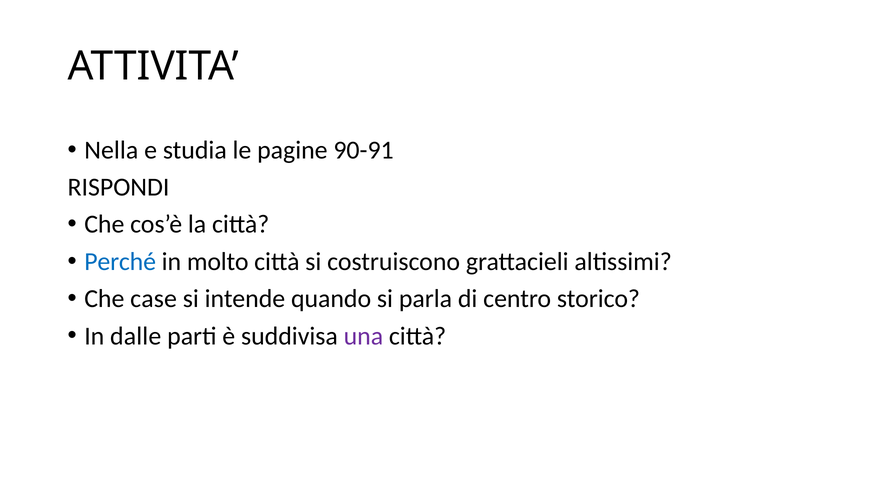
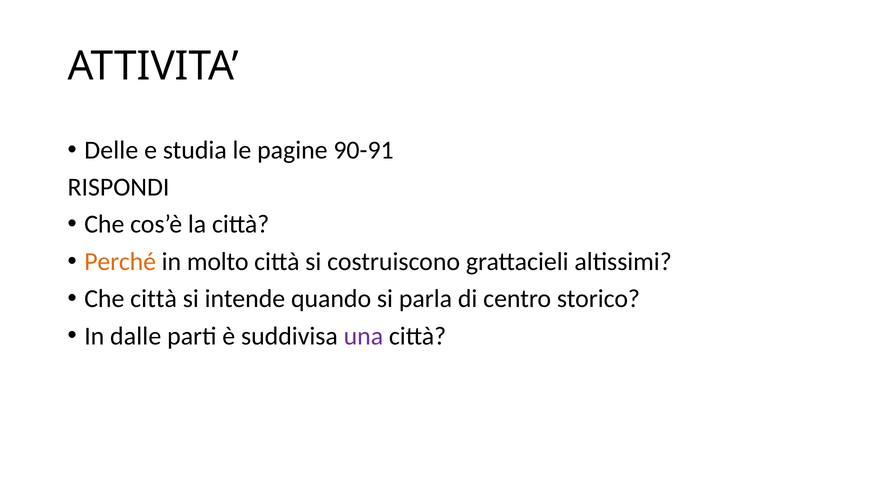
Nella: Nella -> Delle
Perché colour: blue -> orange
Che case: case -> città
